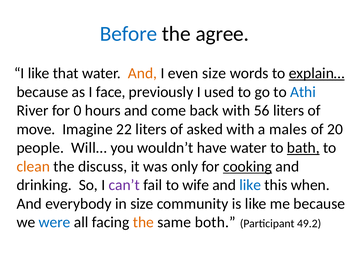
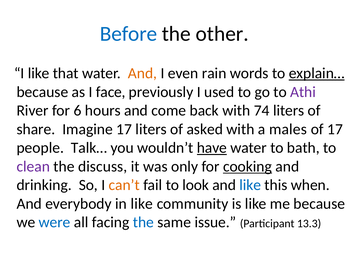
agree: agree -> other
even size: size -> rain
Athi colour: blue -> purple
0: 0 -> 6
56: 56 -> 74
move: move -> share
Imagine 22: 22 -> 17
of 20: 20 -> 17
Will…: Will… -> Talk…
have underline: none -> present
bath underline: present -> none
clean colour: orange -> purple
can’t colour: purple -> orange
wife: wife -> look
in size: size -> like
the at (143, 222) colour: orange -> blue
both: both -> issue
49.2: 49.2 -> 13.3
